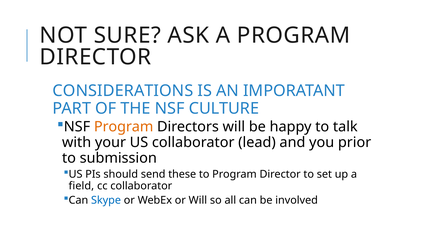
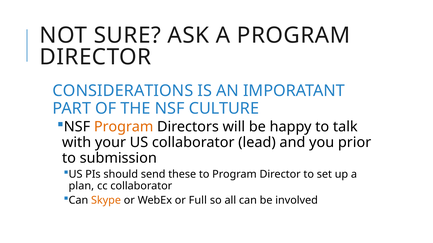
field: field -> plan
Skype colour: blue -> orange
or Will: Will -> Full
